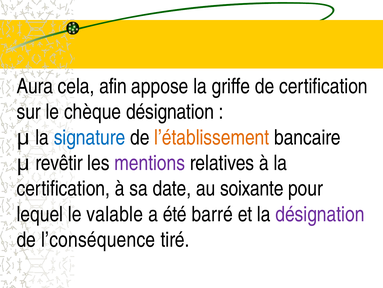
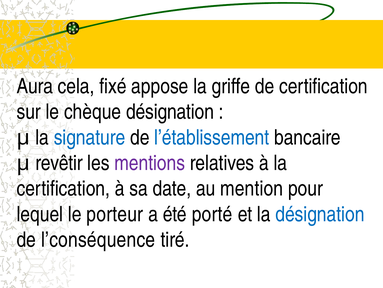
afin: afin -> fixé
l’établissement colour: orange -> blue
soixante: soixante -> mention
valable: valable -> porteur
barré: barré -> porté
désignation at (320, 214) colour: purple -> blue
